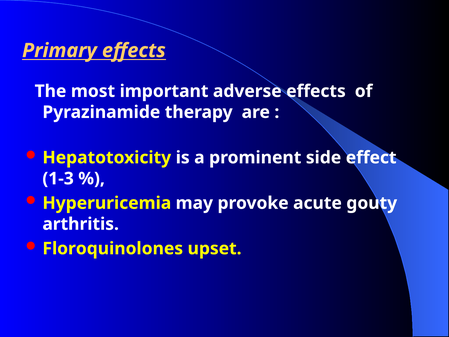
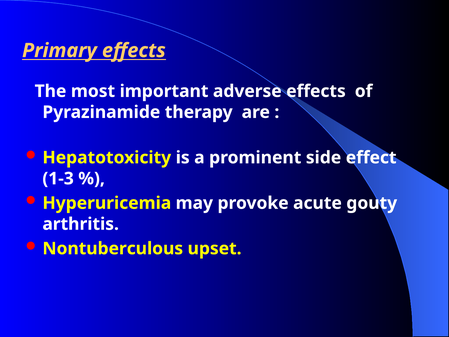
Floroquinolones: Floroquinolones -> Nontuberculous
